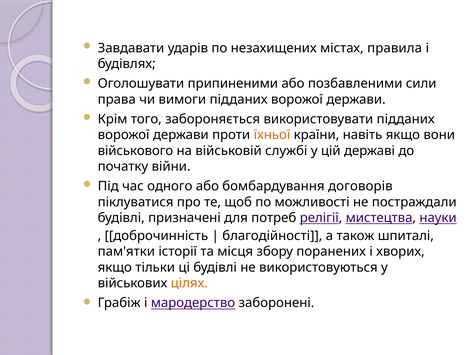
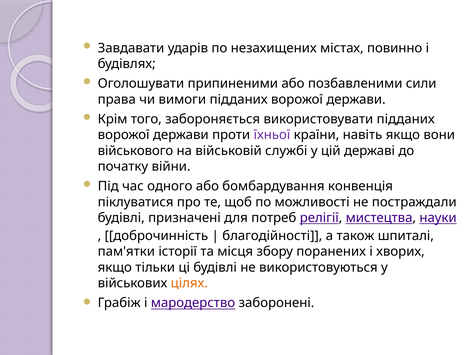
правила: правила -> повинно
їхньої colour: orange -> purple
договорів: договорів -> конвенція
